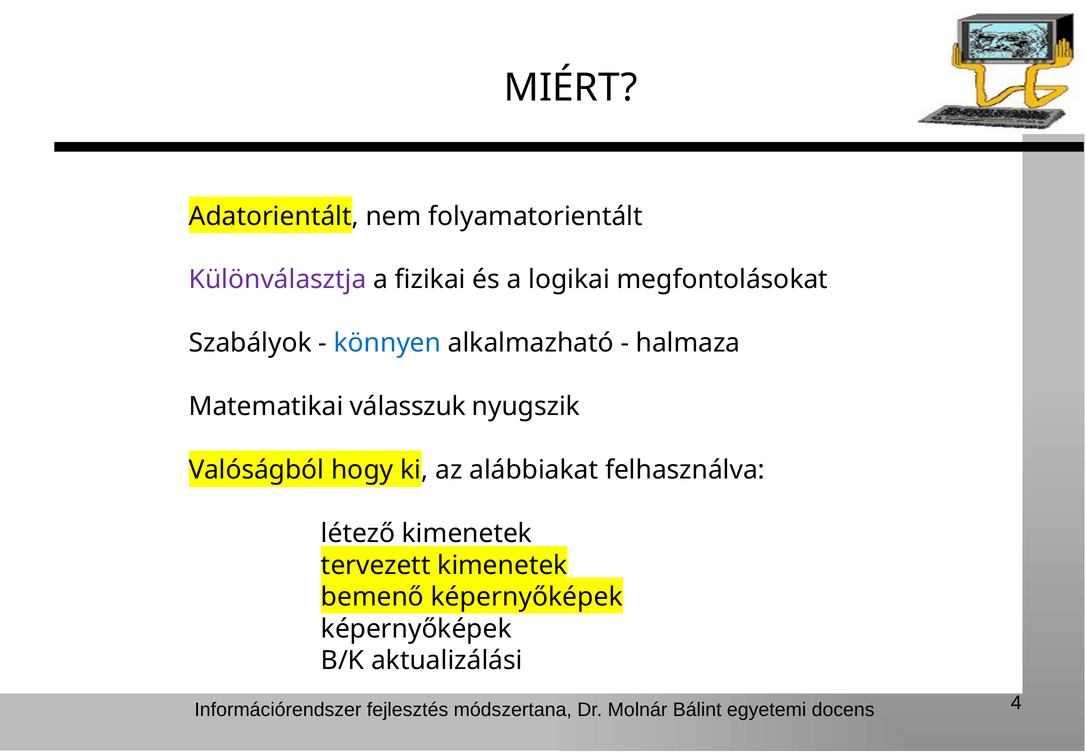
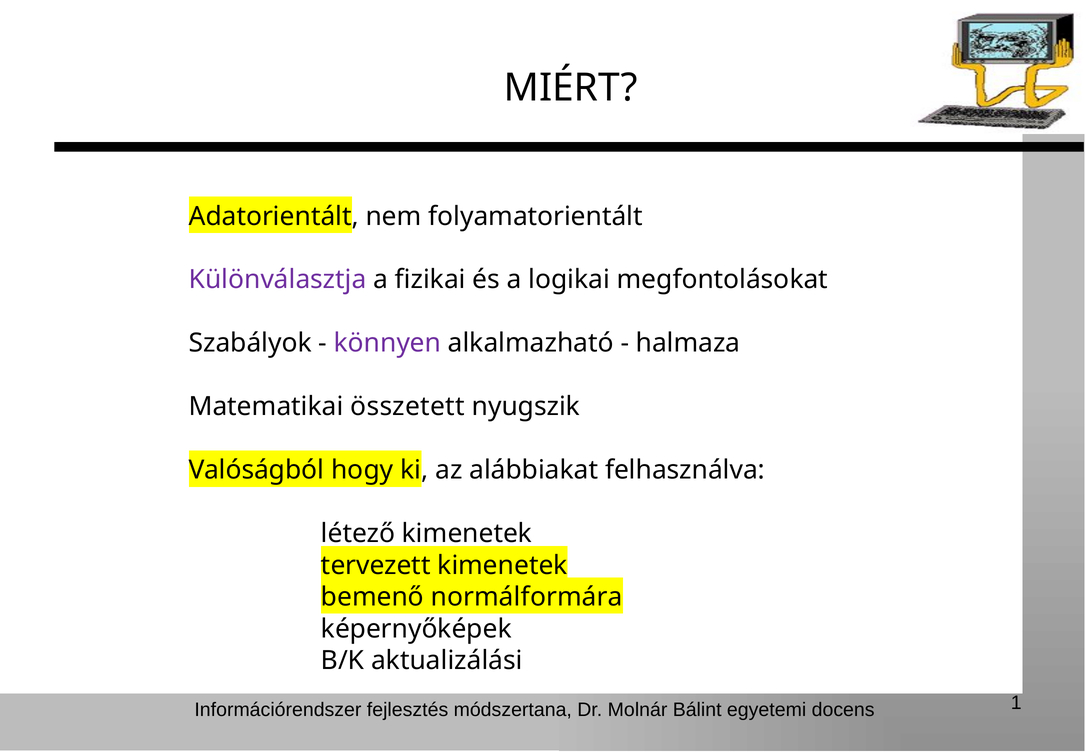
könnyen colour: blue -> purple
válasszuk: válasszuk -> összetett
bemenő képernyőképek: képernyőképek -> normálformára
4: 4 -> 1
